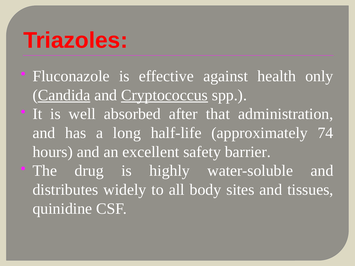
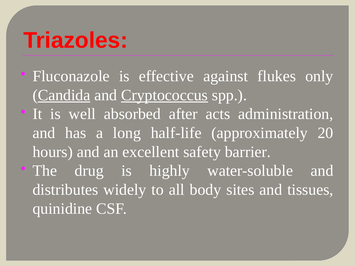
health: health -> flukes
that: that -> acts
74: 74 -> 20
